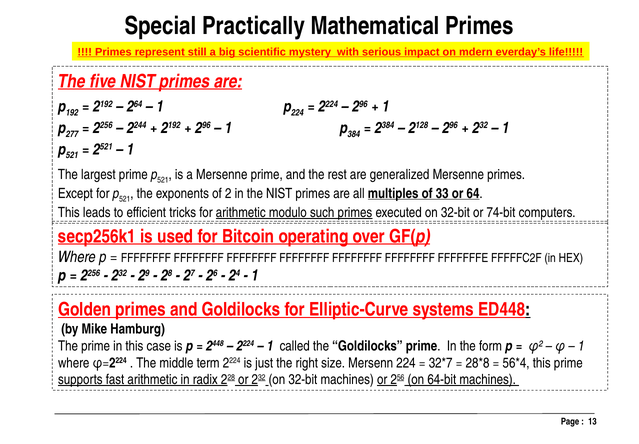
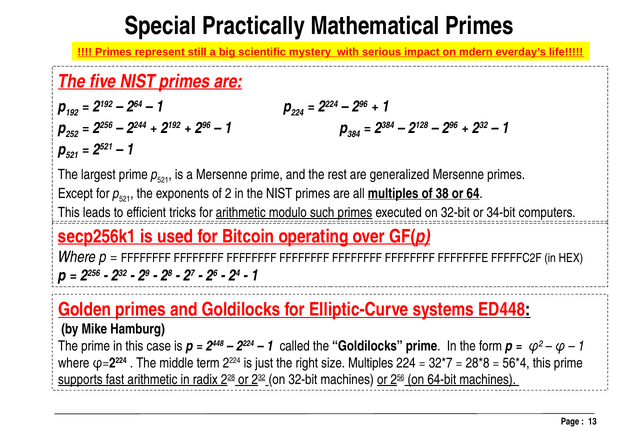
277: 277 -> 252
33: 33 -> 38
74-bit: 74-bit -> 34-bit
size Mersenn: Mersenn -> Multiples
